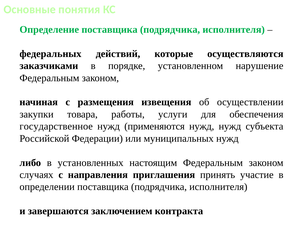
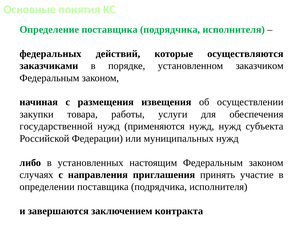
нарушение: нарушение -> заказчиком
государственное: государственное -> государственной
